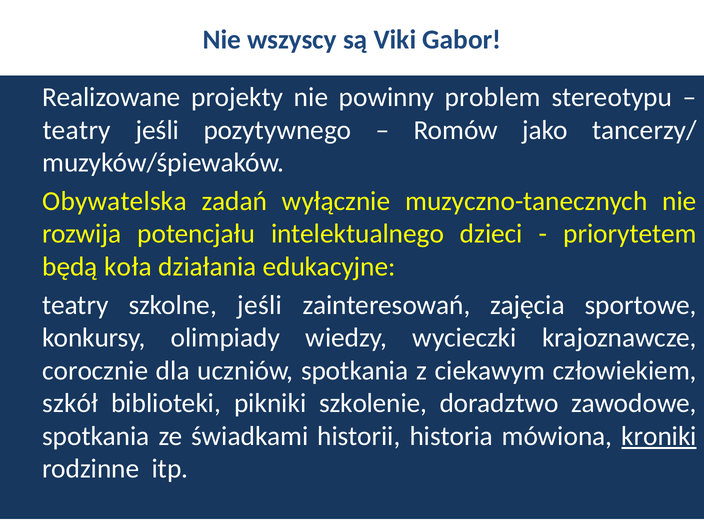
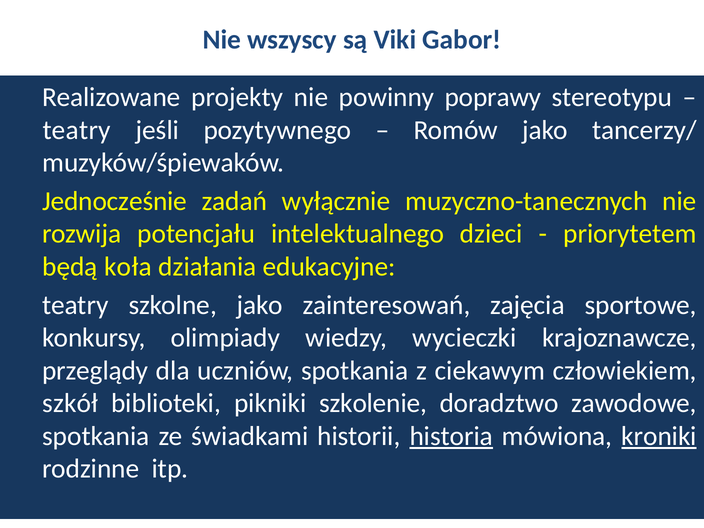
problem: problem -> poprawy
Obywatelska: Obywatelska -> Jednocześnie
szkolne jeśli: jeśli -> jako
corocznie: corocznie -> przeglądy
historia underline: none -> present
